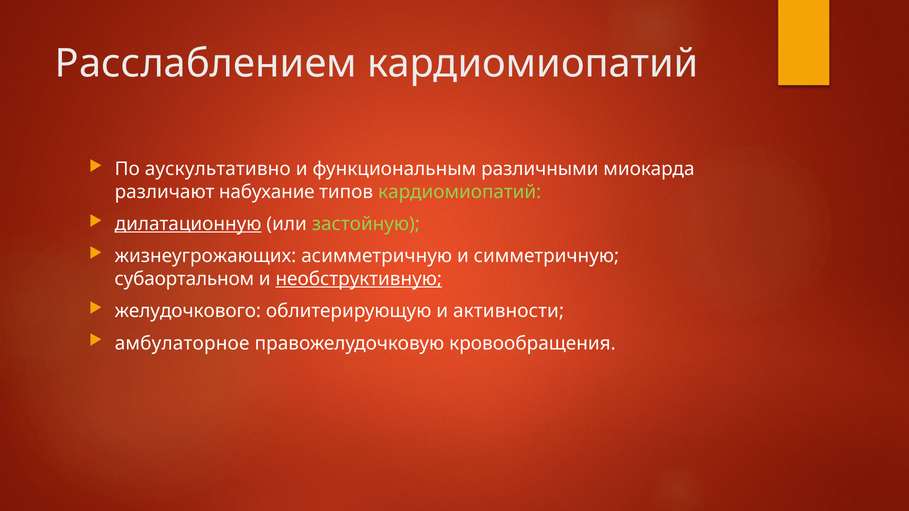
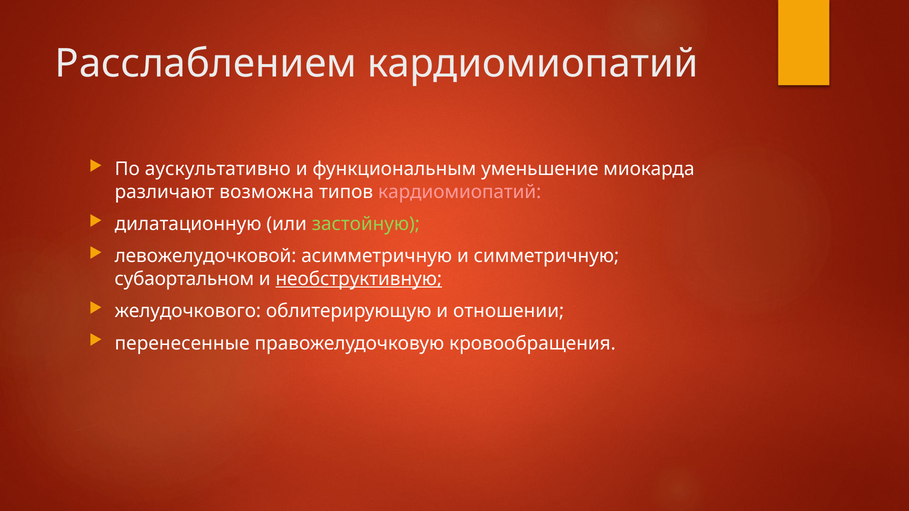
различными: различными -> уменьшение
набухание: набухание -> возможна
кардиомиопатий at (460, 192) colour: light green -> pink
дилатационную underline: present -> none
жизнеугрожающих: жизнеугрожающих -> левожелудочковой
активности: активности -> отношении
амбулаторное: амбулаторное -> перенесенные
